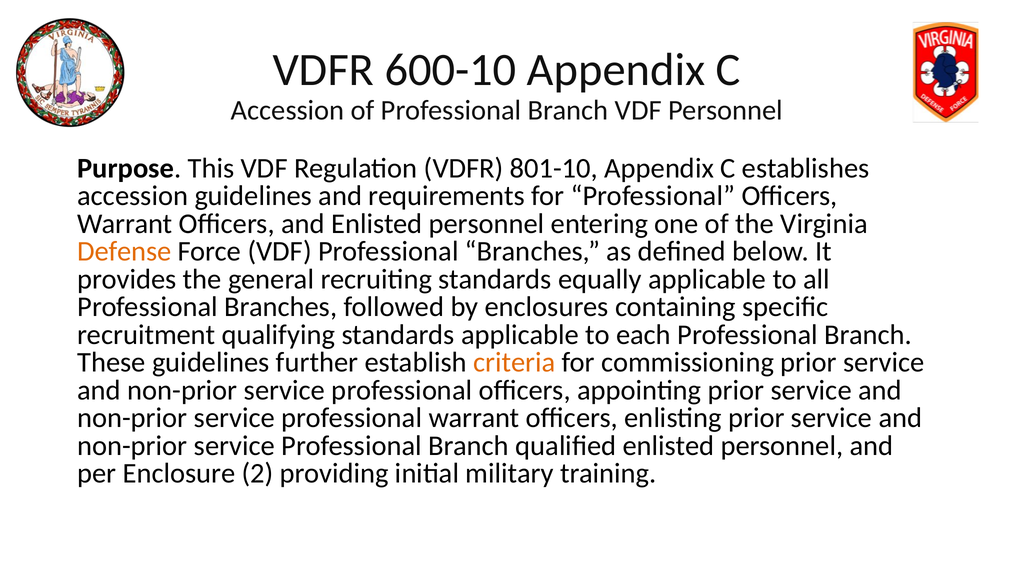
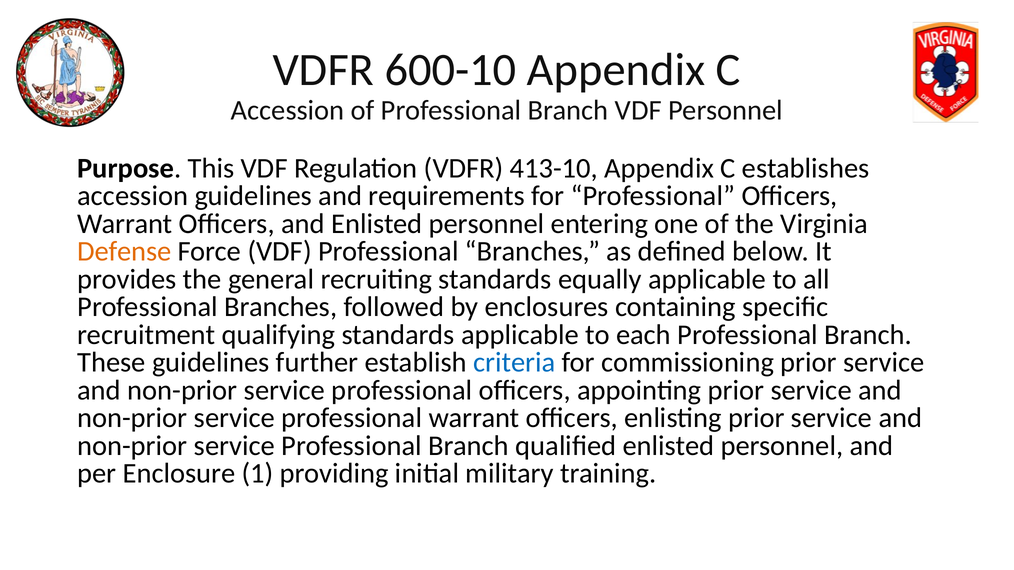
801-10: 801-10 -> 413-10
criteria colour: orange -> blue
2: 2 -> 1
